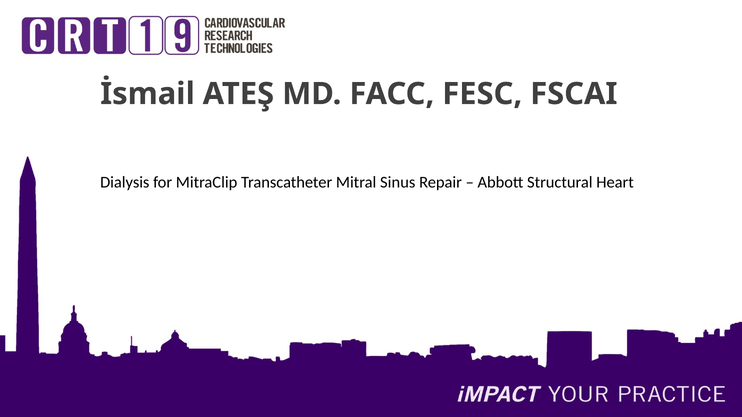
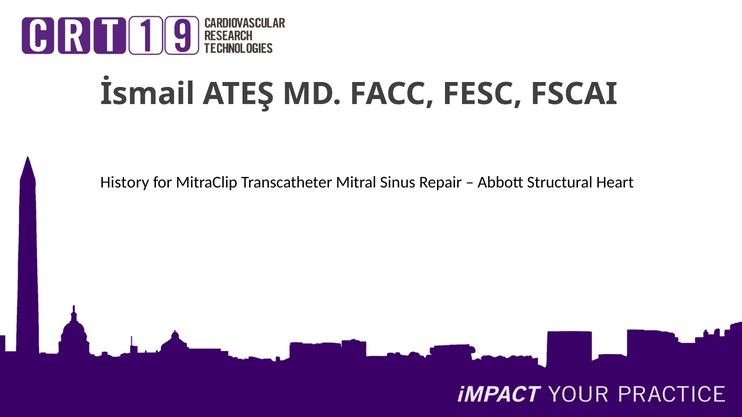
Dialysis: Dialysis -> History
